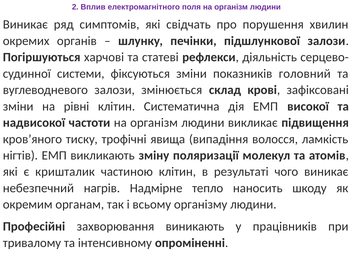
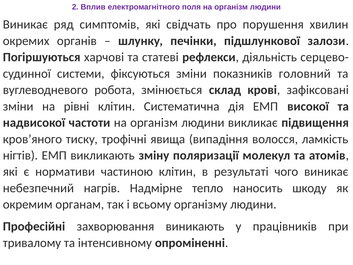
вуглеводневого залози: залози -> робота
кришталик: кришталик -> нормативи
